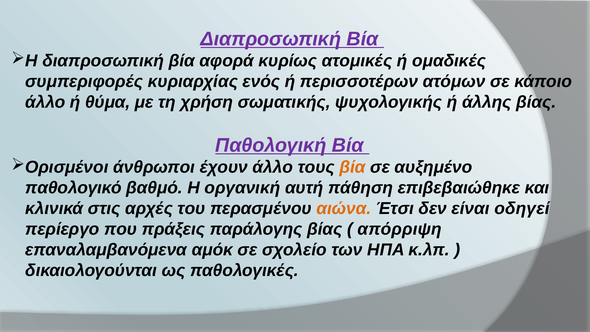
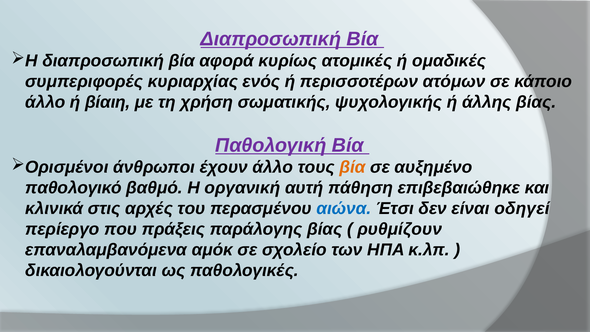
θύμα: θύμα -> βίαιη
αιώνα colour: orange -> blue
απόρριψη: απόρριψη -> ρυθμίζουν
